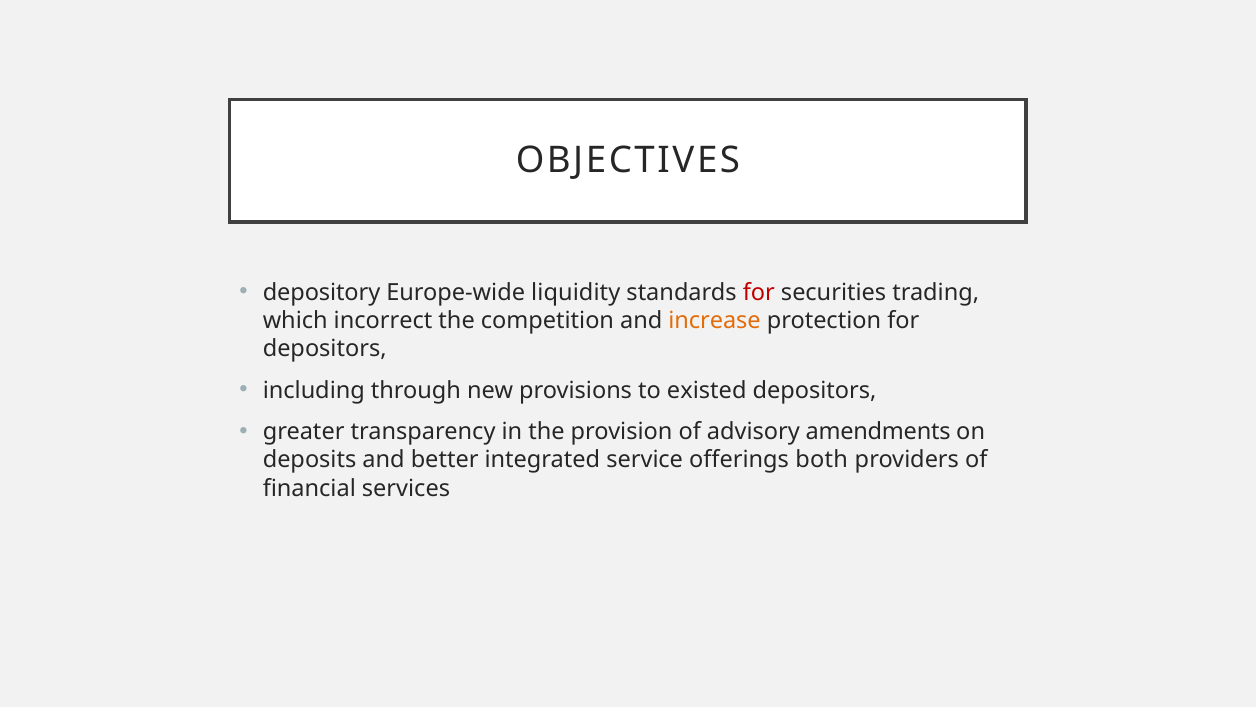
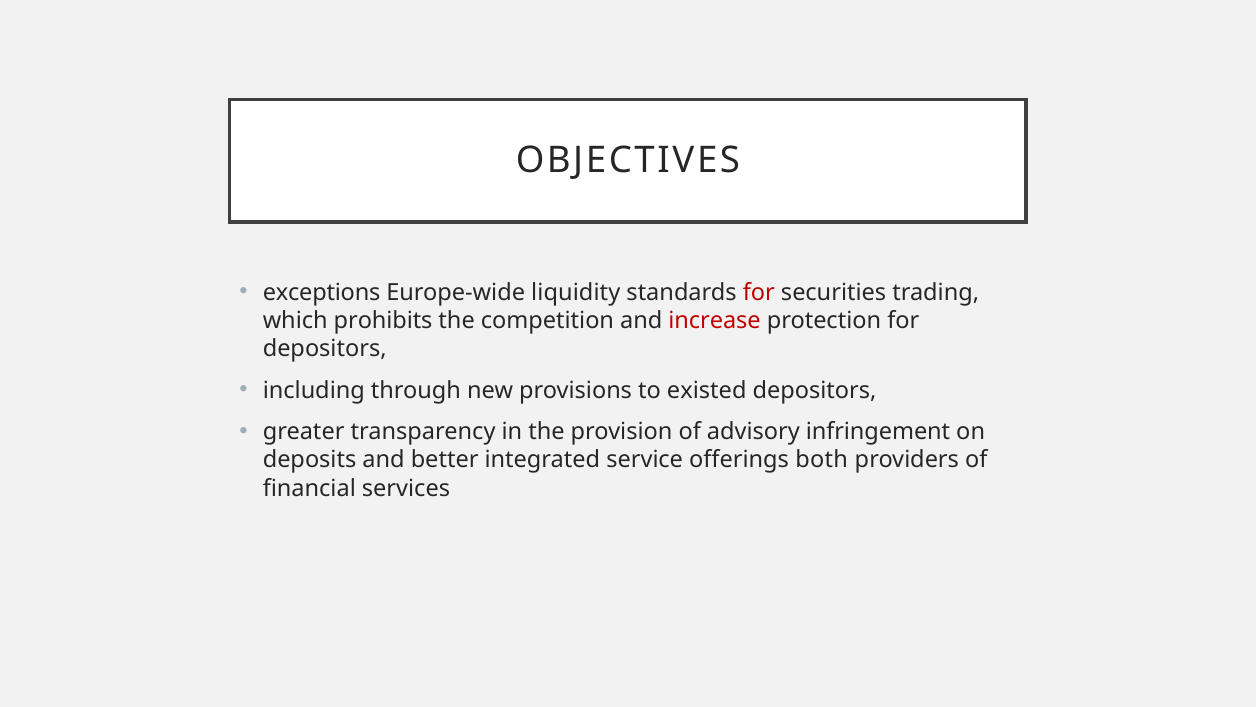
depository: depository -> exceptions
incorrect: incorrect -> prohibits
increase colour: orange -> red
amendments: amendments -> infringement
